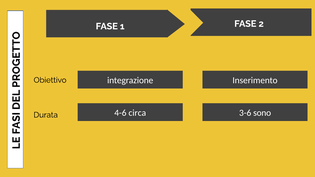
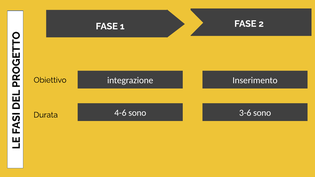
4-6 circa: circa -> sono
